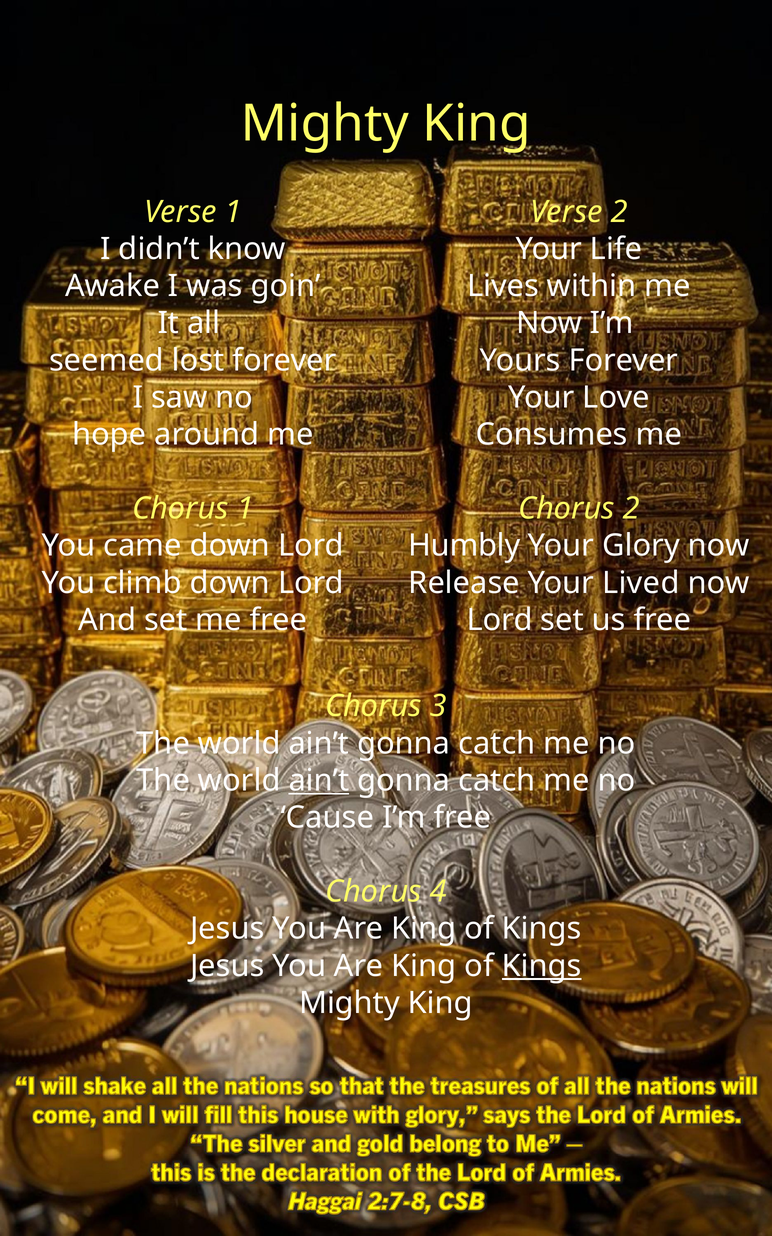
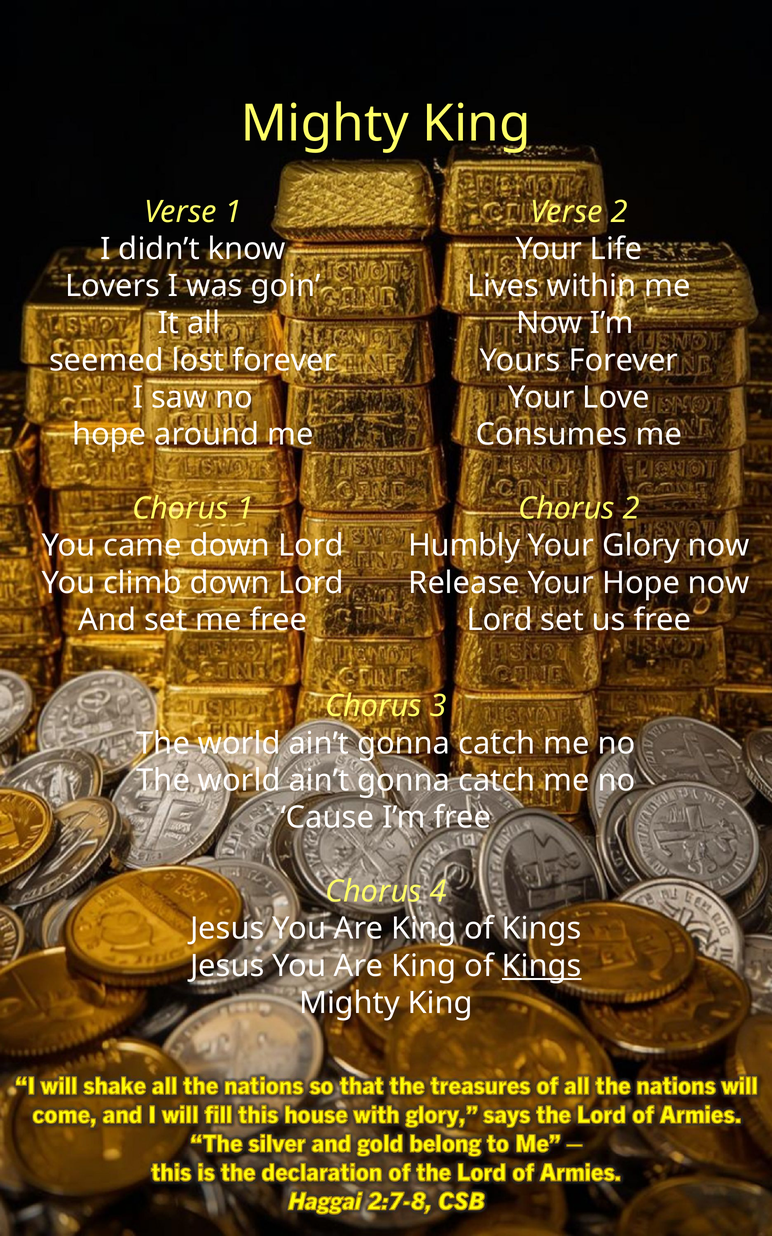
Awake: Awake -> Lovers
Your Lived: Lived -> Hope
ain’t at (319, 780) underline: present -> none
